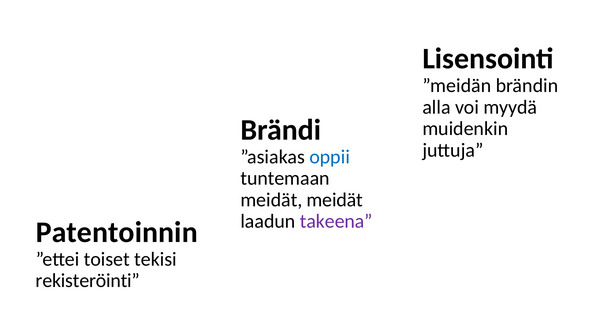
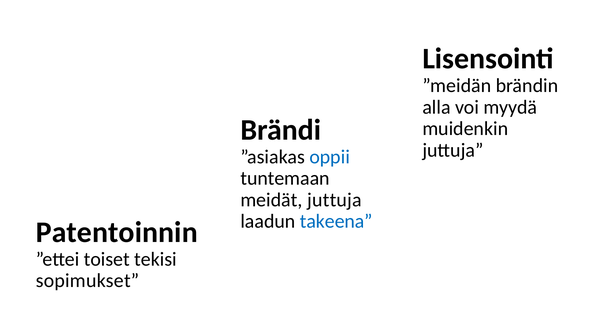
meidät meidät: meidät -> juttuja
takeena colour: purple -> blue
rekisteröinti: rekisteröinti -> sopimukset
